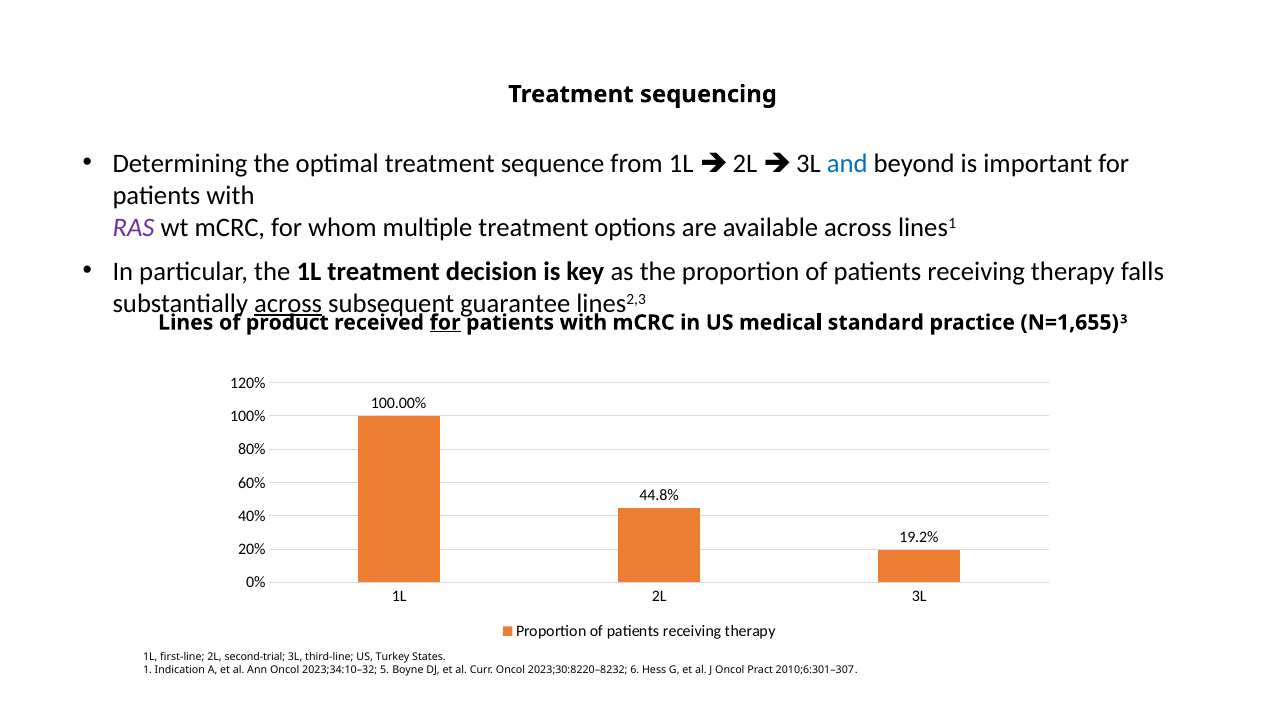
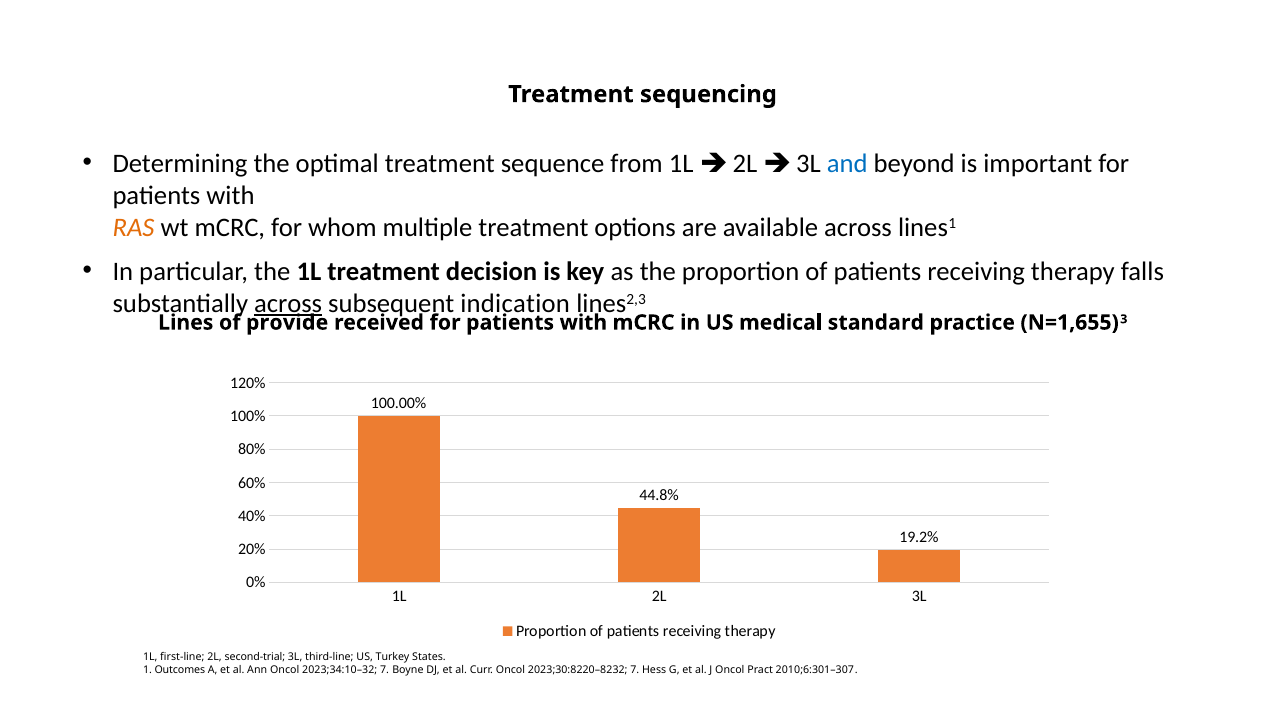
RAS colour: purple -> orange
guarantee: guarantee -> indication
product: product -> provide
for at (445, 322) underline: present -> none
Indication: Indication -> Outcomes
2023;34:10–32 5: 5 -> 7
2023;30:8220–8232 6: 6 -> 7
